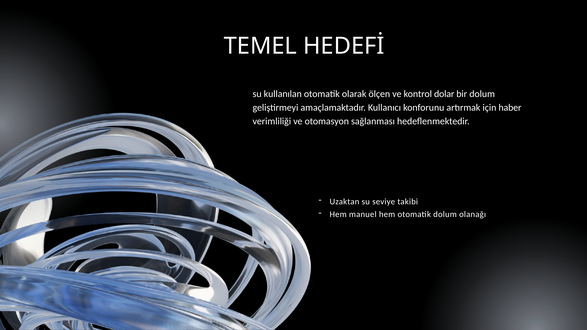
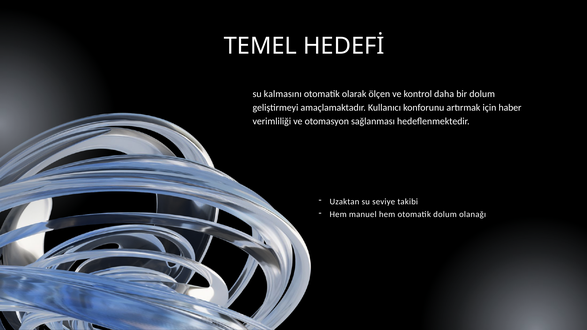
kullanılan: kullanılan -> kalmasını
dolar: dolar -> daha
